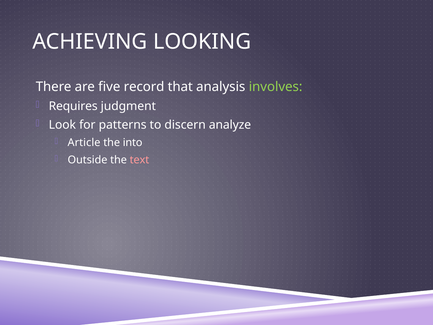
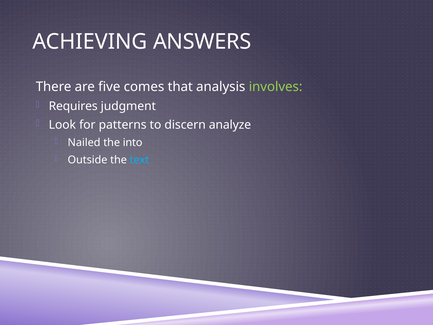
LOOKING: LOOKING -> ANSWERS
record: record -> comes
Article: Article -> Nailed
text colour: pink -> light blue
